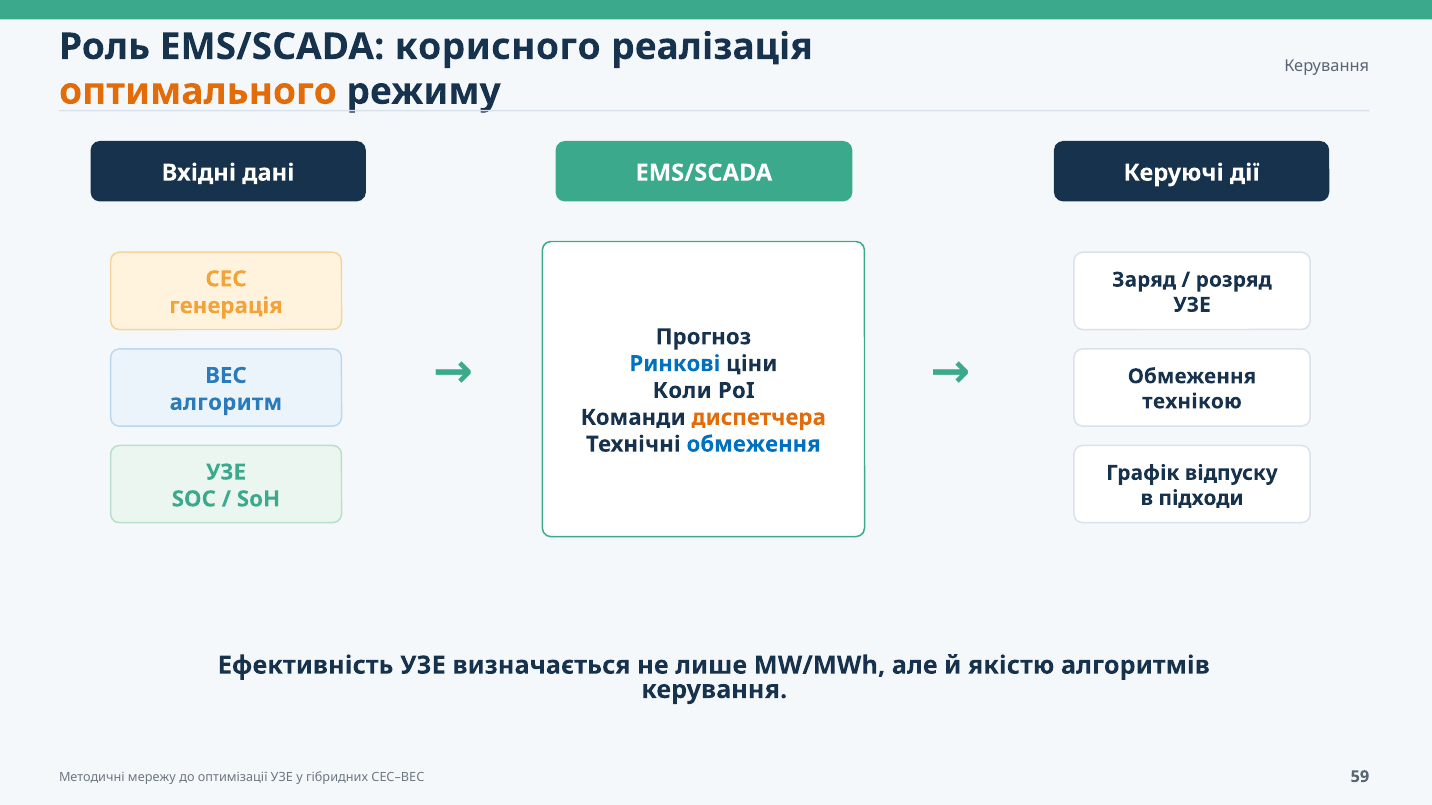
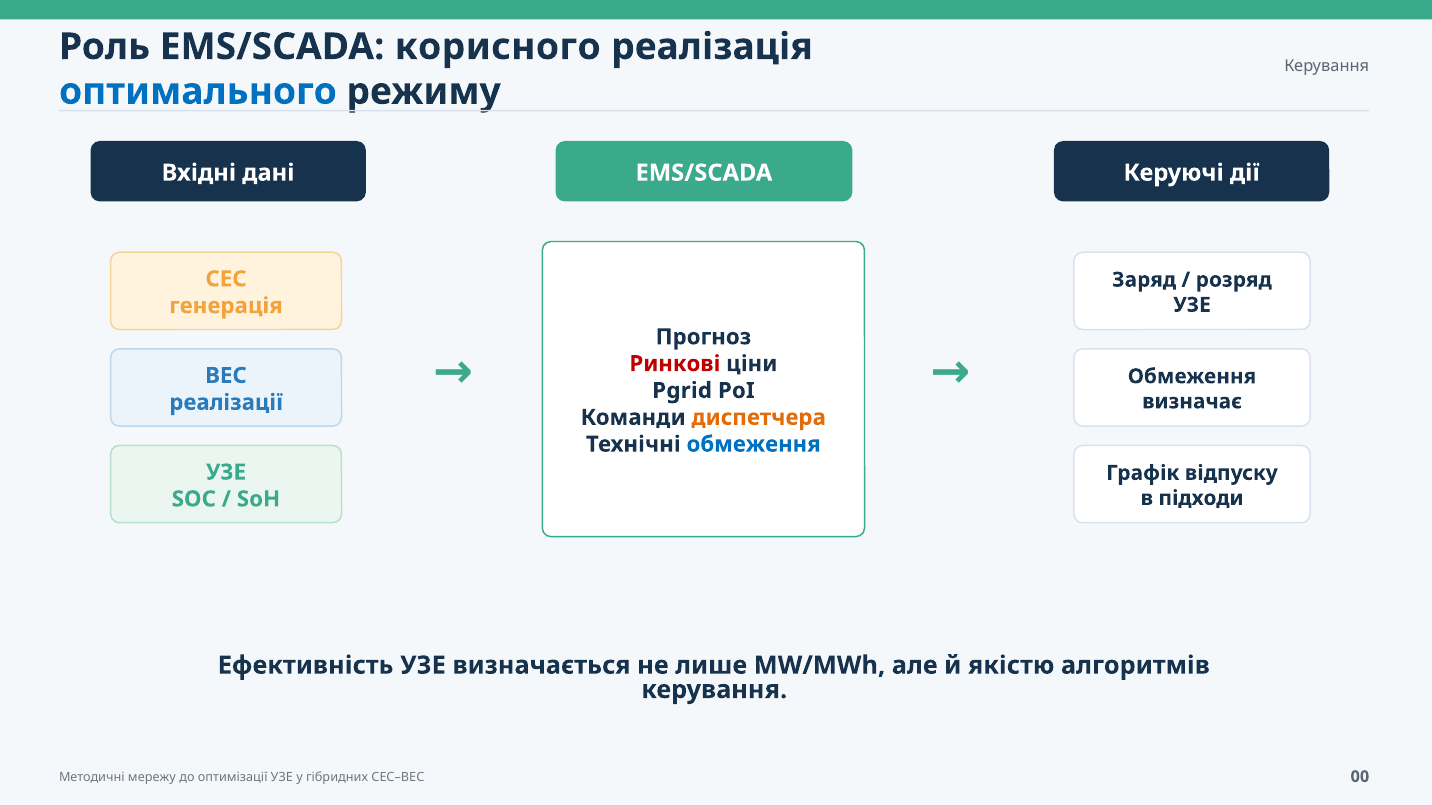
оптимального colour: orange -> blue
Ринкові colour: blue -> red
Коли: Коли -> Pgrid
технікою: технікою -> визначає
алгоритм: алгоритм -> реалізації
59: 59 -> 00
